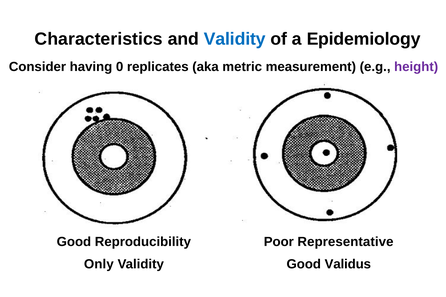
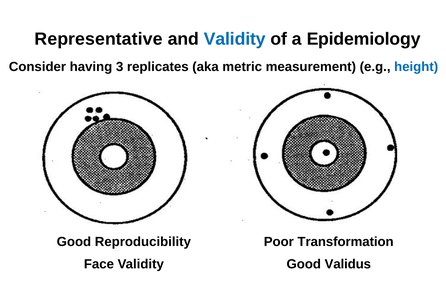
Characteristics: Characteristics -> Representative
0: 0 -> 3
height colour: purple -> blue
Representative: Representative -> Transformation
Only: Only -> Face
